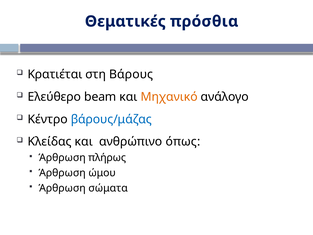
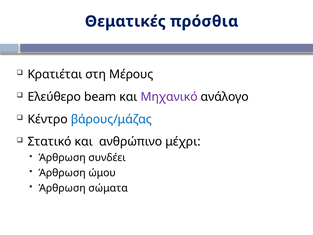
Βάρους: Βάρους -> Μέρους
Μηχανικό colour: orange -> purple
Κλείδας: Κλείδας -> Στατικό
όπως: όπως -> μέχρι
πλήρως: πλήρως -> συνδέει
